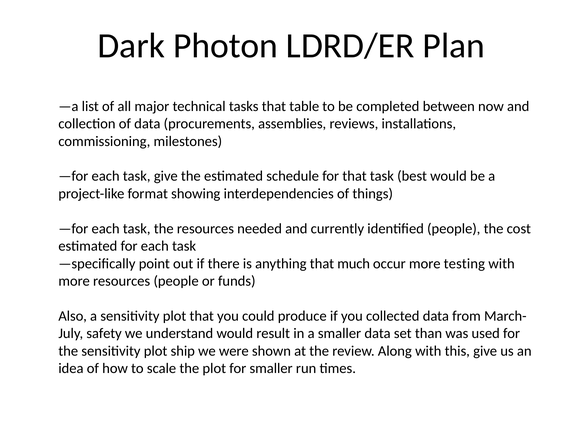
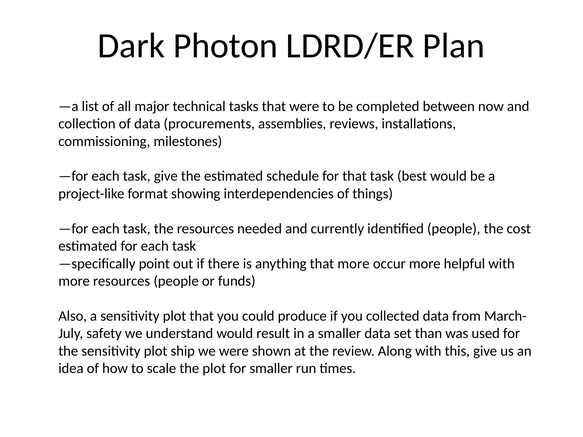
that table: table -> were
that much: much -> more
testing: testing -> helpful
